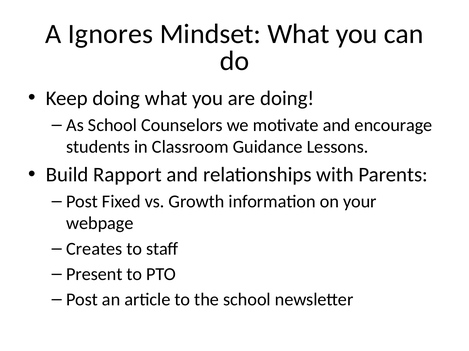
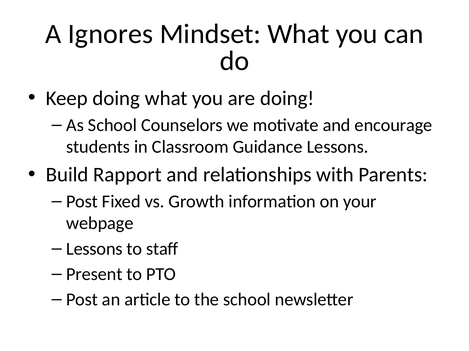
Creates at (94, 249): Creates -> Lessons
